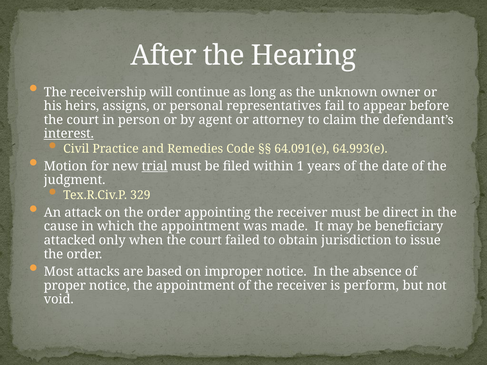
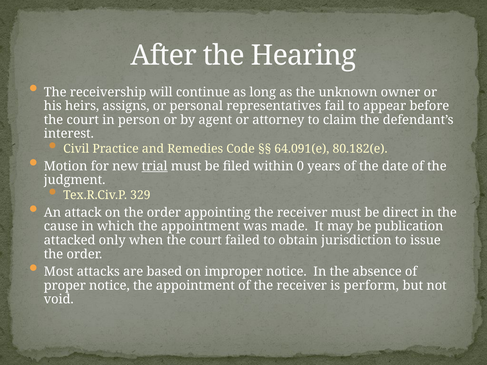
interest underline: present -> none
64.993(e: 64.993(e -> 80.182(e
1: 1 -> 0
beneficiary: beneficiary -> publication
